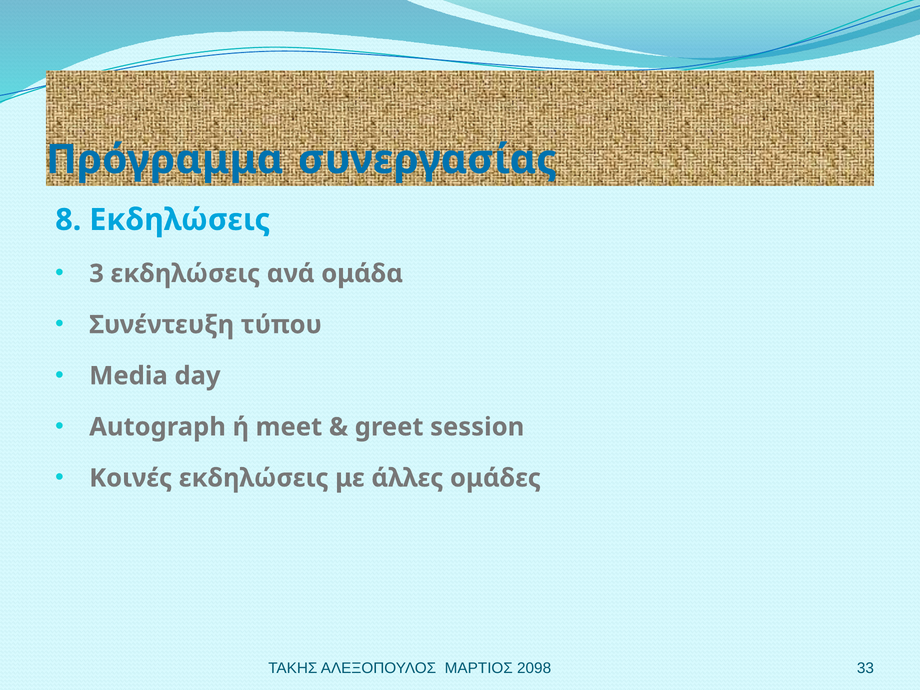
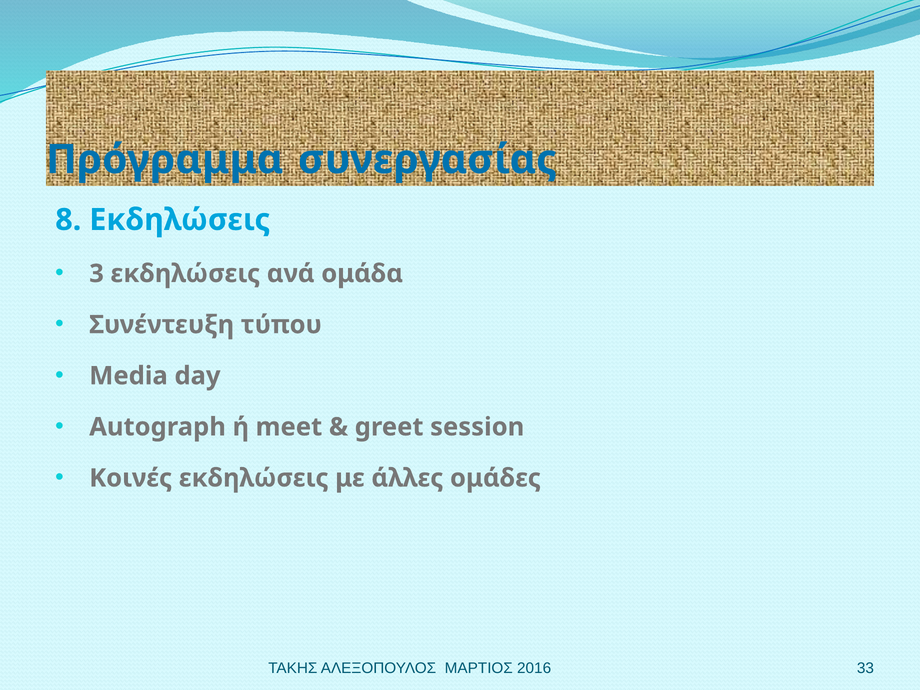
2098: 2098 -> 2016
